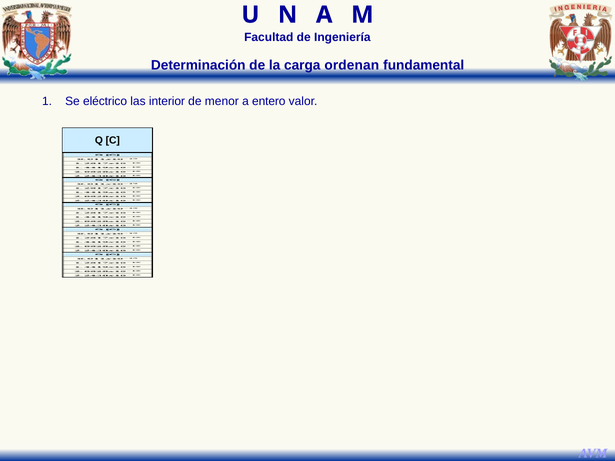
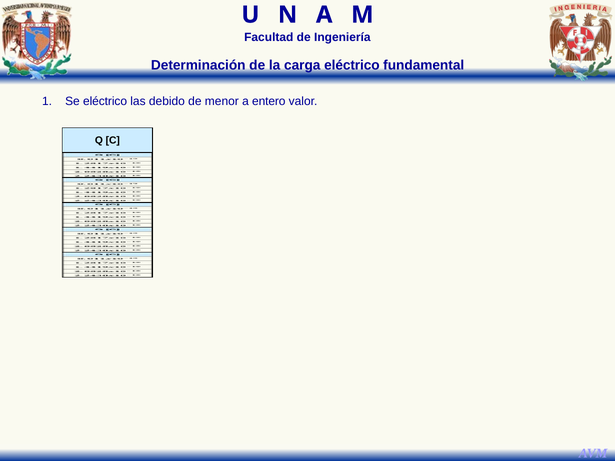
carga ordenan: ordenan -> eléctrico
interior: interior -> debido
